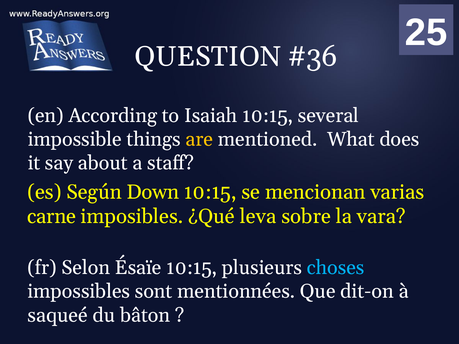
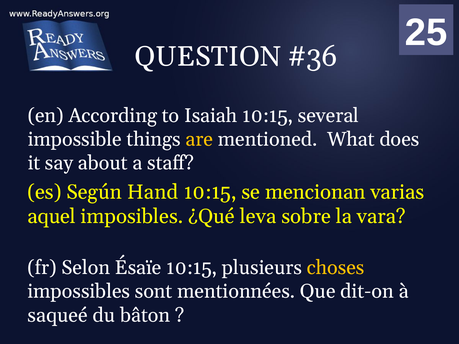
Down: Down -> Hand
carne: carne -> aquel
choses colour: light blue -> yellow
